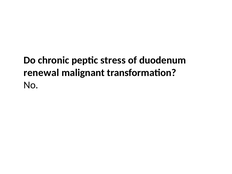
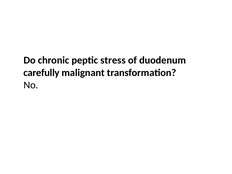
renewal: renewal -> carefully
